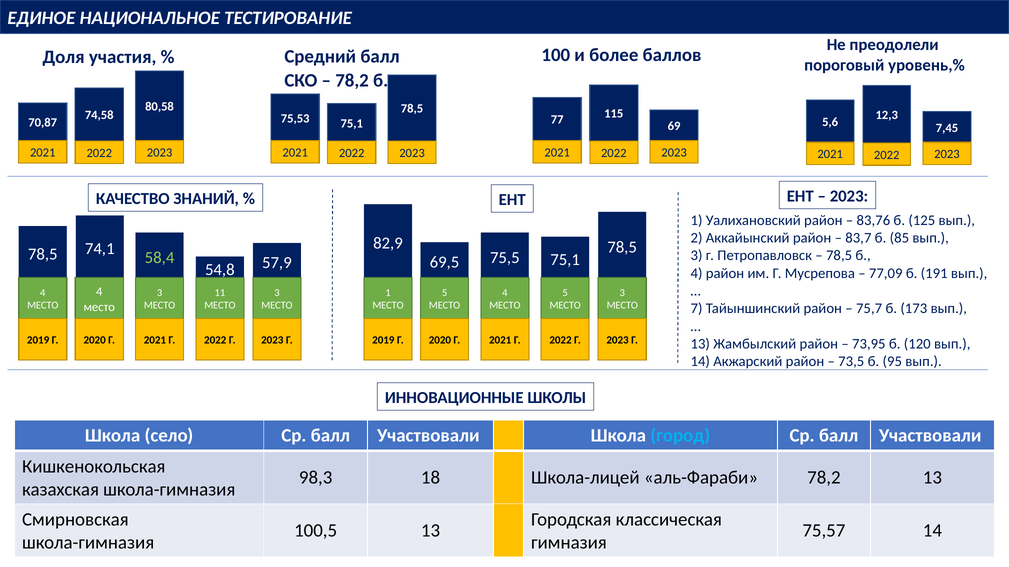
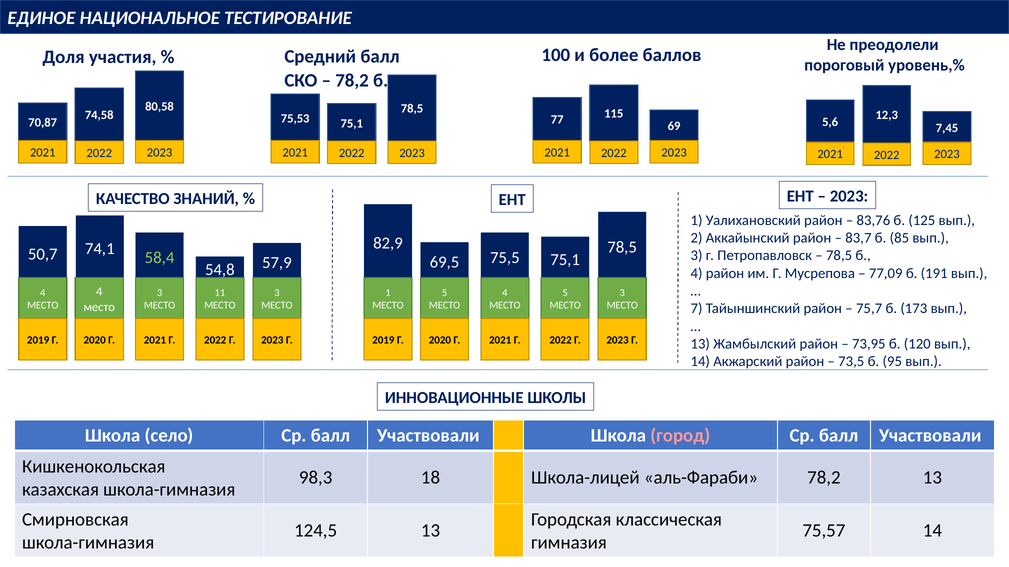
78,5 at (43, 255): 78,5 -> 50,7
город colour: light blue -> pink
100,5: 100,5 -> 124,5
